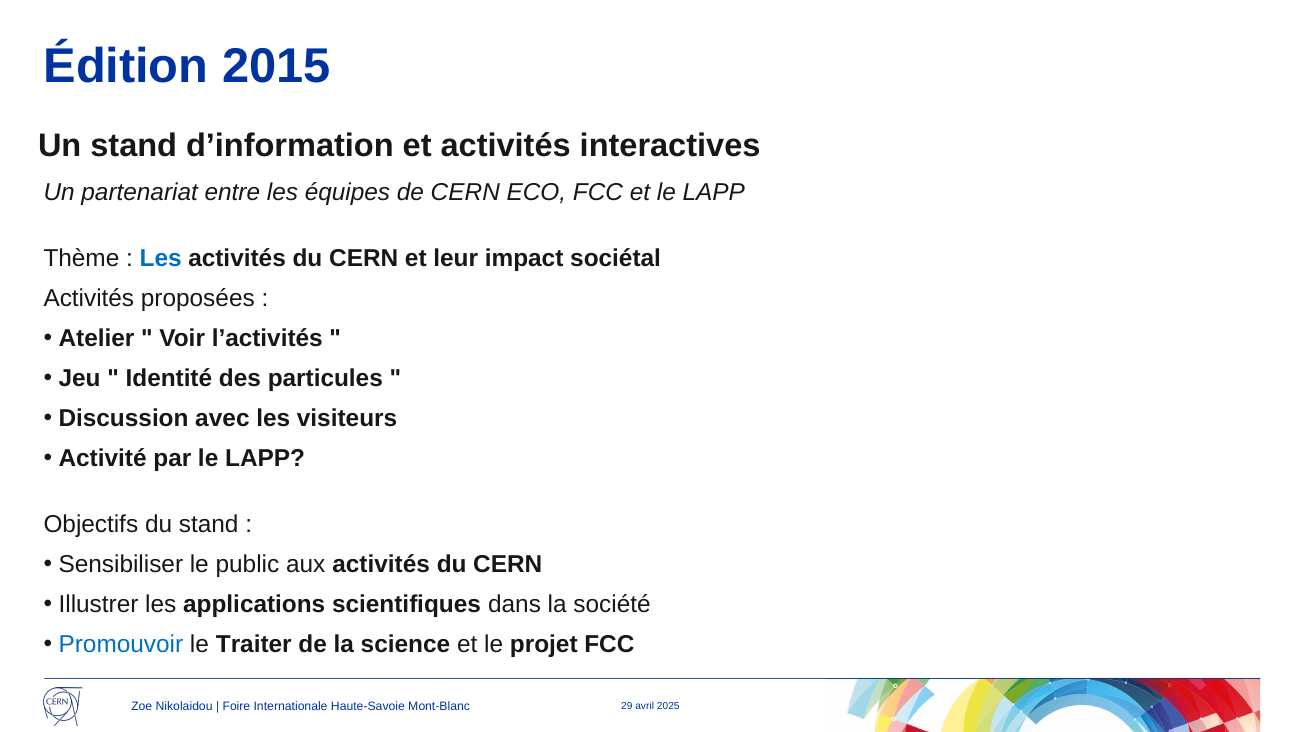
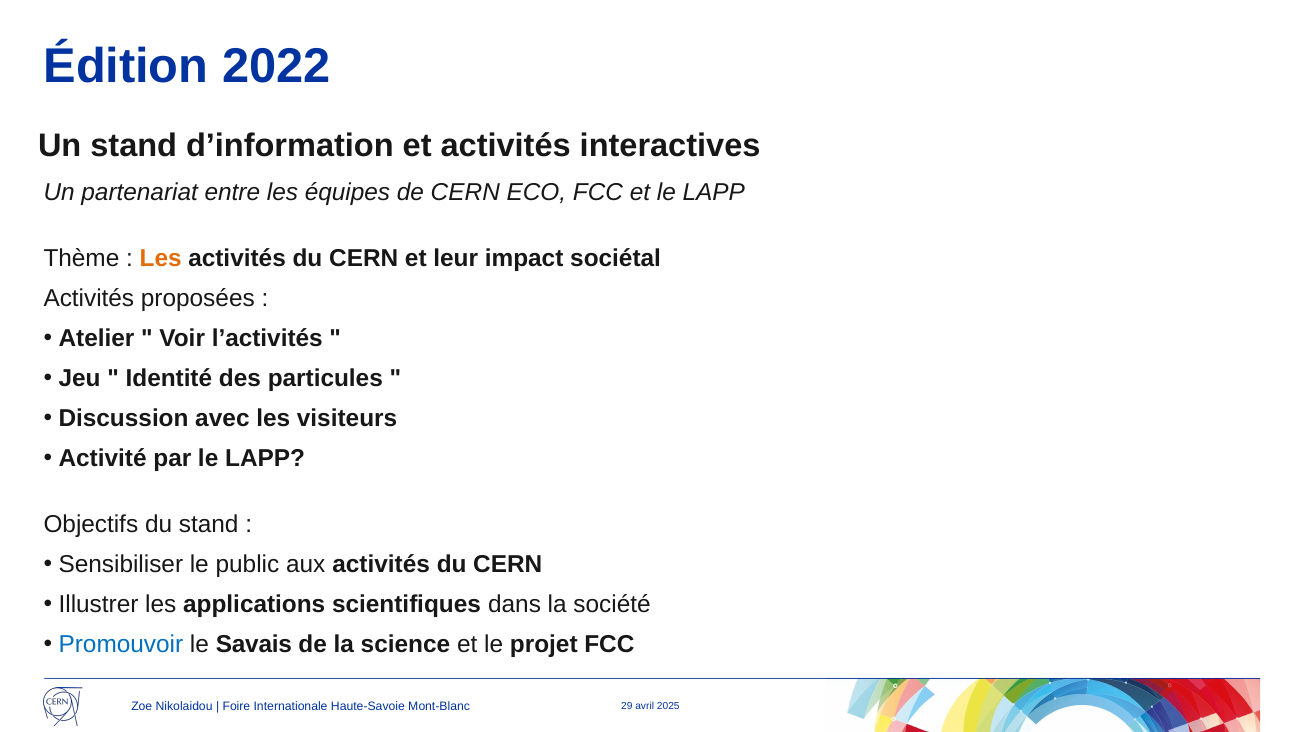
2015: 2015 -> 2022
Les at (161, 259) colour: blue -> orange
Traiter: Traiter -> Savais
